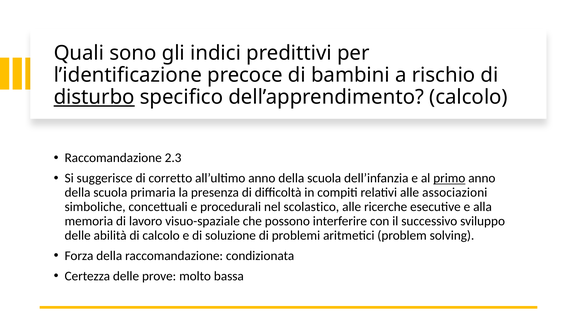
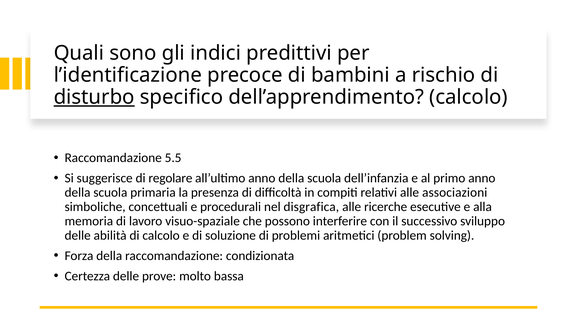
2.3: 2.3 -> 5.5
corretto: corretto -> regolare
primo underline: present -> none
scolastico: scolastico -> disgrafica
